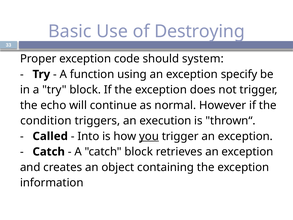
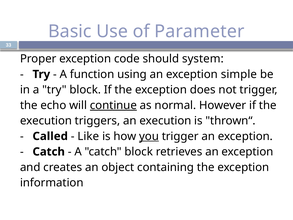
Destroying: Destroying -> Parameter
specify: specify -> simple
continue underline: none -> present
condition at (46, 121): condition -> execution
Into: Into -> Like
